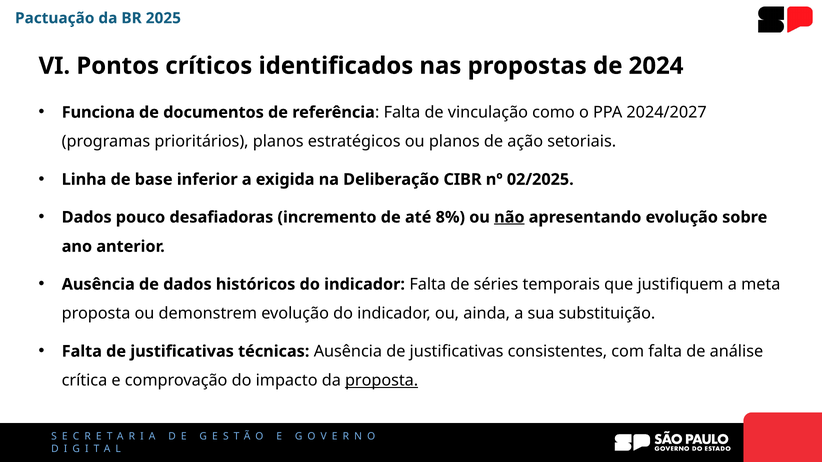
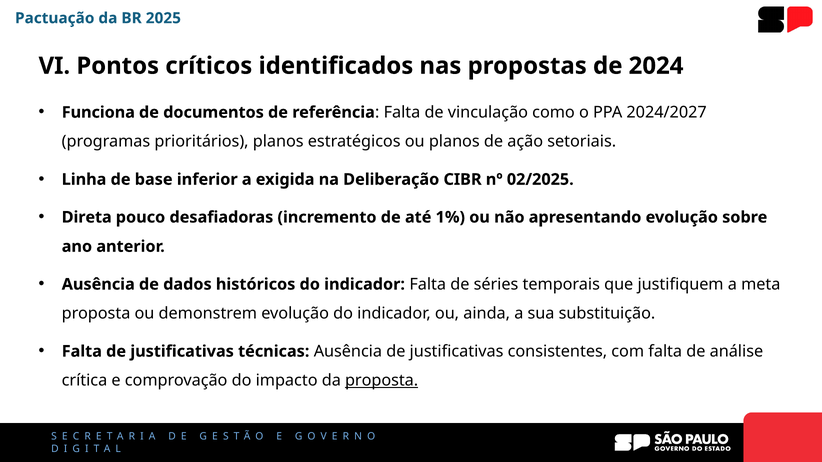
Dados at (87, 217): Dados -> Direta
8%: 8% -> 1%
não underline: present -> none
